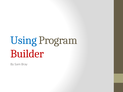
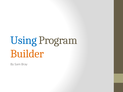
Builder colour: red -> orange
